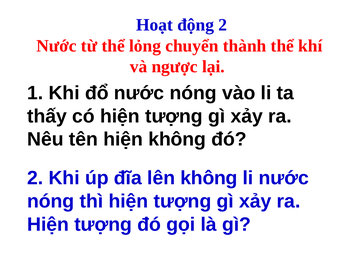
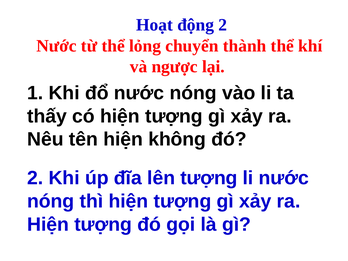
lên không: không -> tượng
